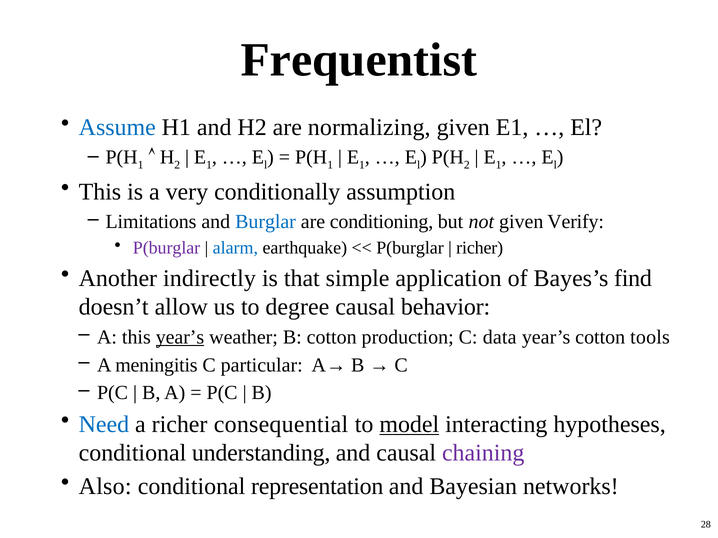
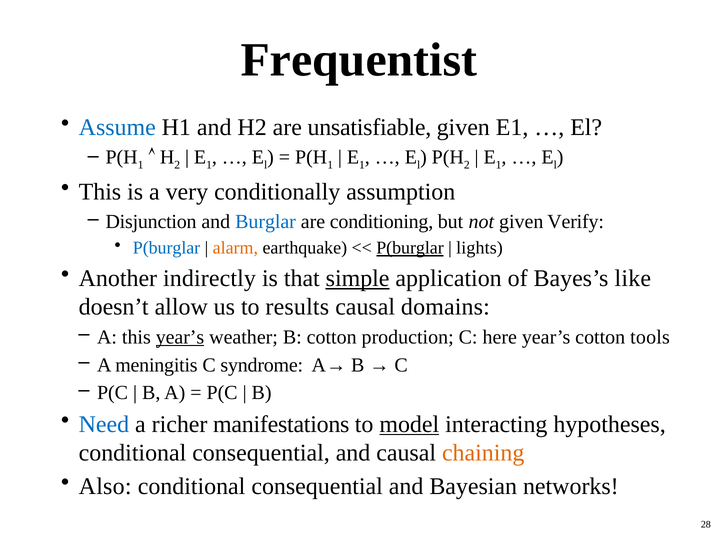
normalizing: normalizing -> unsatisfiable
Limitations: Limitations -> Disjunction
P(burglar at (167, 248) colour: purple -> blue
alarm colour: blue -> orange
P(burglar at (410, 248) underline: none -> present
richer at (480, 248): richer -> lights
simple underline: none -> present
find: find -> like
degree: degree -> results
behavior: behavior -> domains
data: data -> here
particular: particular -> syndrome
consequential: consequential -> manifestations
understanding at (261, 453): understanding -> consequential
chaining colour: purple -> orange
representation at (317, 487): representation -> consequential
